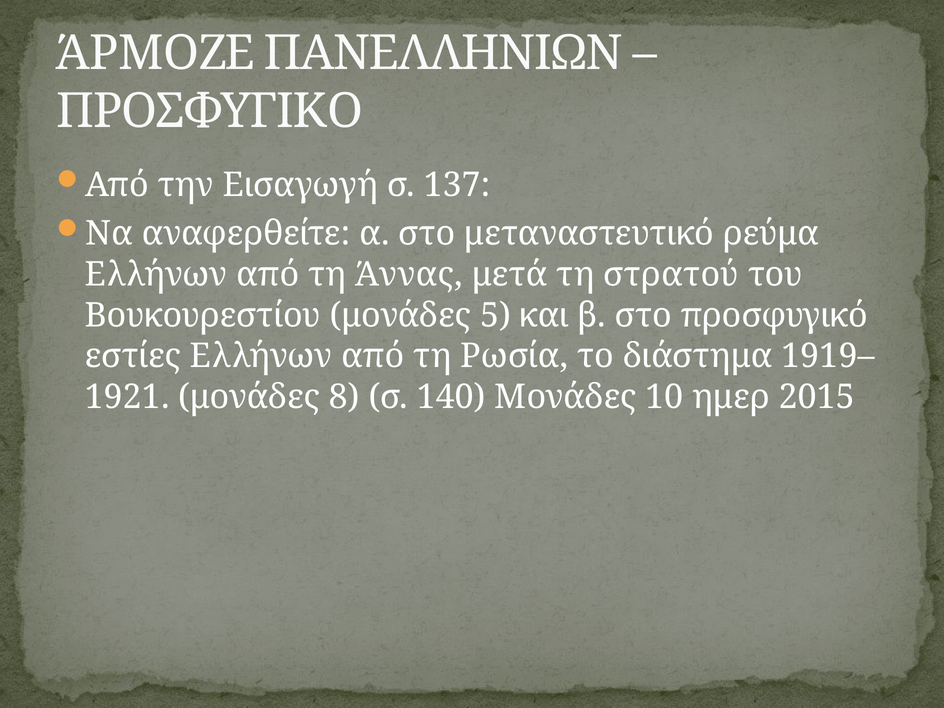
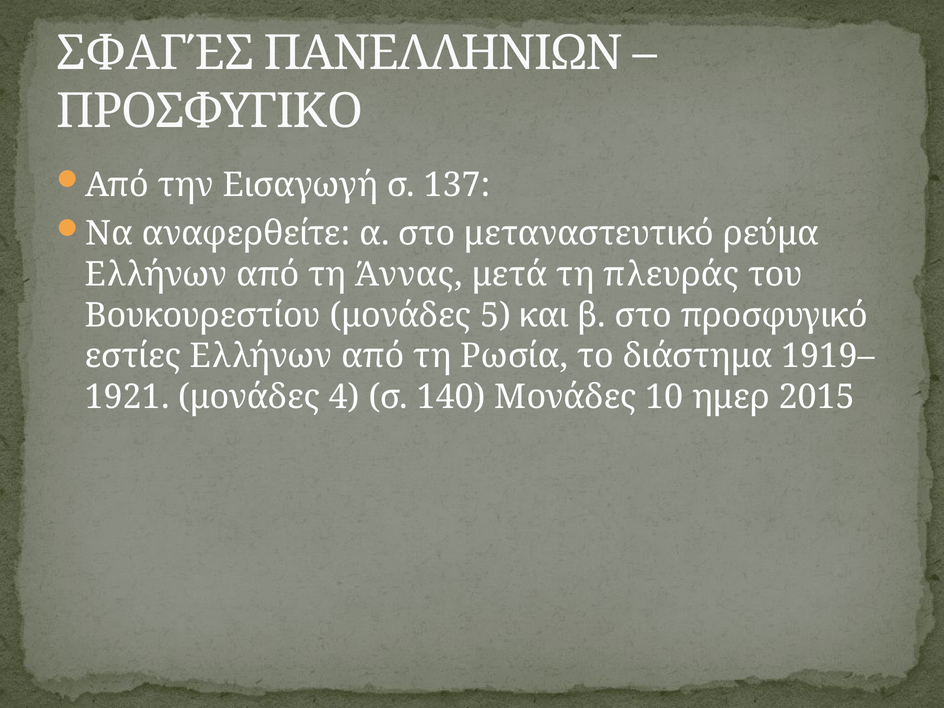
ΆΡΜΟΖΕ: ΆΡΜΟΖΕ -> ΣΦΑΓΈΣ
στρατού: στρατού -> πλευράς
8: 8 -> 4
